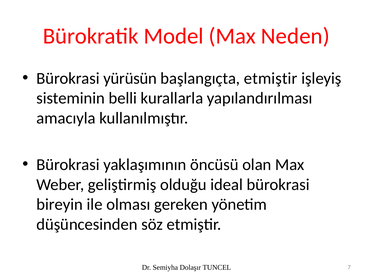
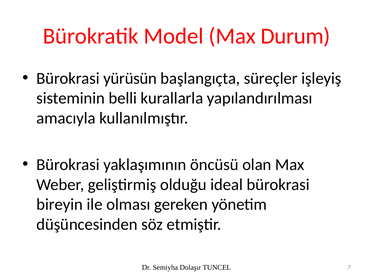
Neden: Neden -> Durum
başlangıçta etmiştir: etmiştir -> süreçler
